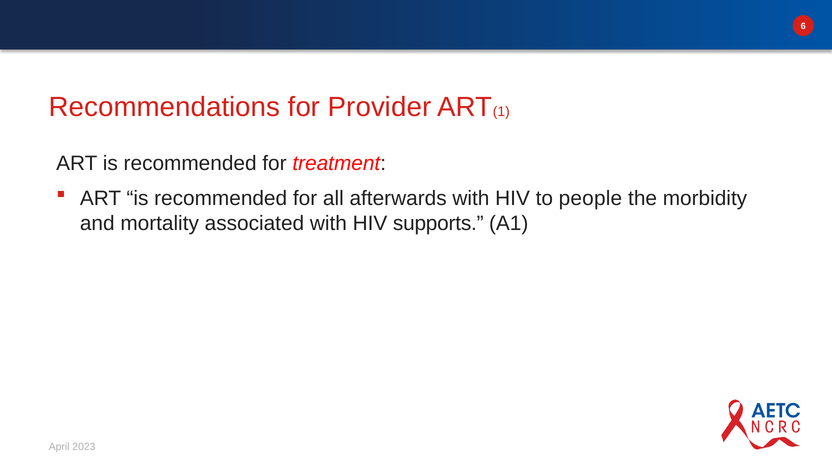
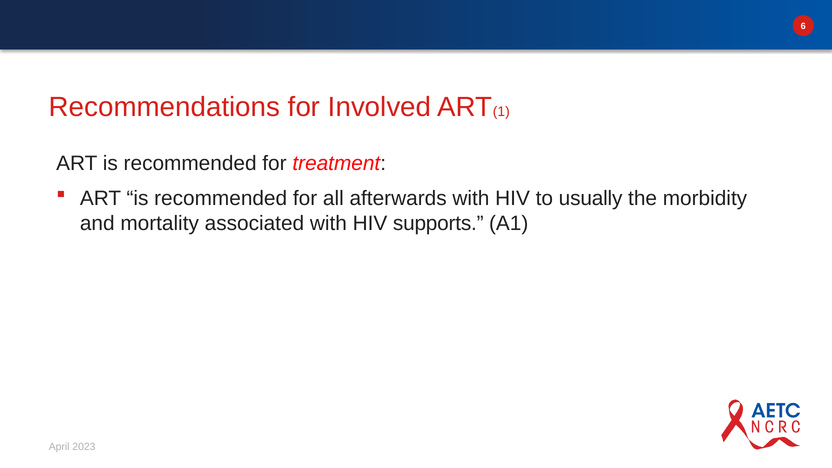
Provider: Provider -> Involved
people: people -> usually
